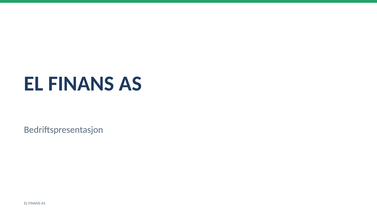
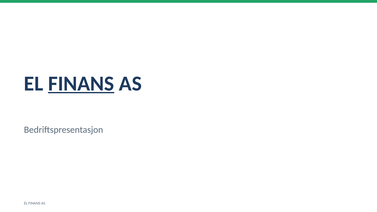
FINANS at (81, 84) underline: none -> present
